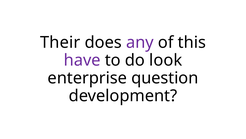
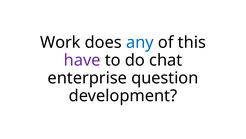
Their: Their -> Work
any colour: purple -> blue
look: look -> chat
